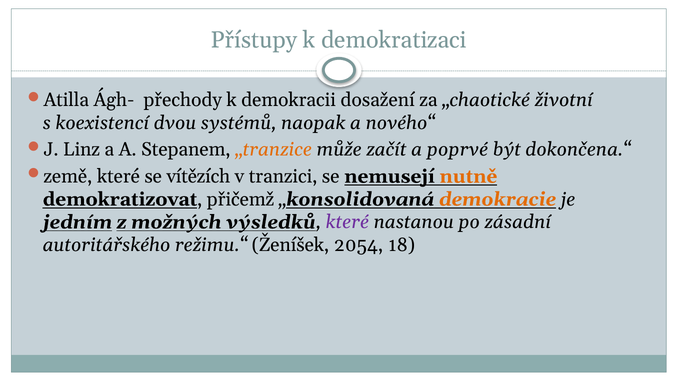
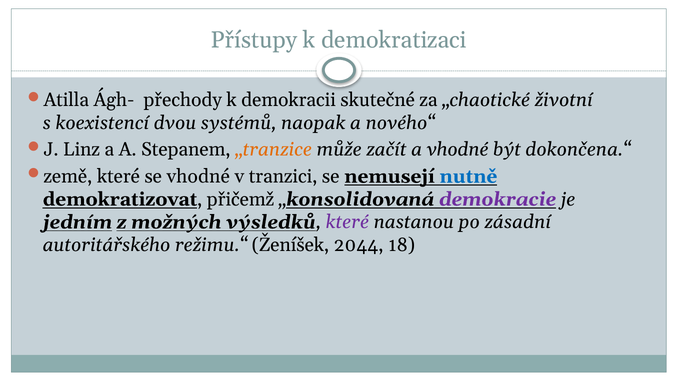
dosažení: dosažení -> skutečné
a poprvé: poprvé -> vhodné
se vítězích: vítězích -> vhodné
nutně colour: orange -> blue
demokracie colour: orange -> purple
2054: 2054 -> 2044
